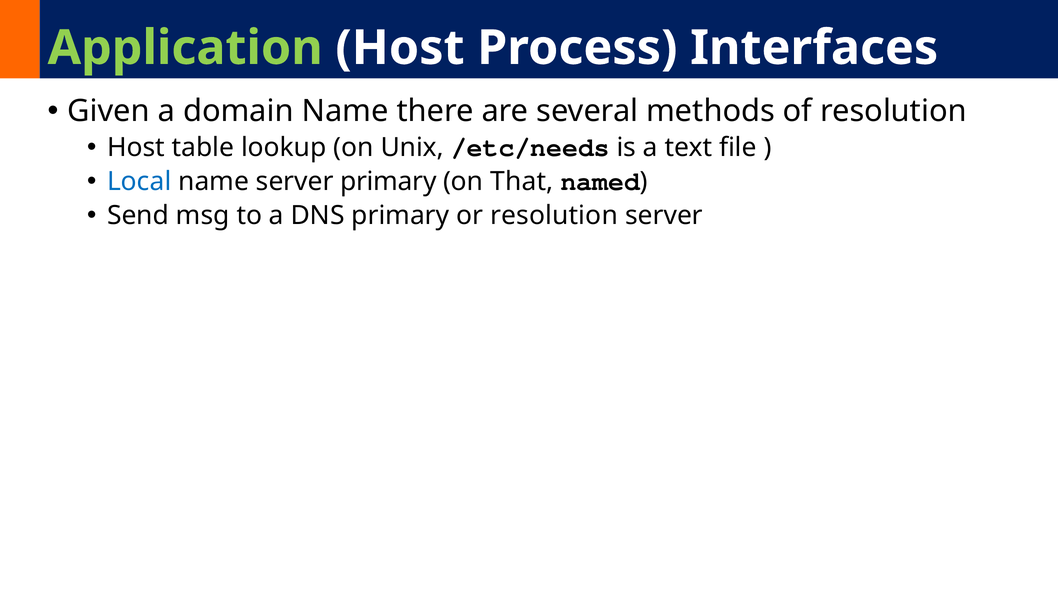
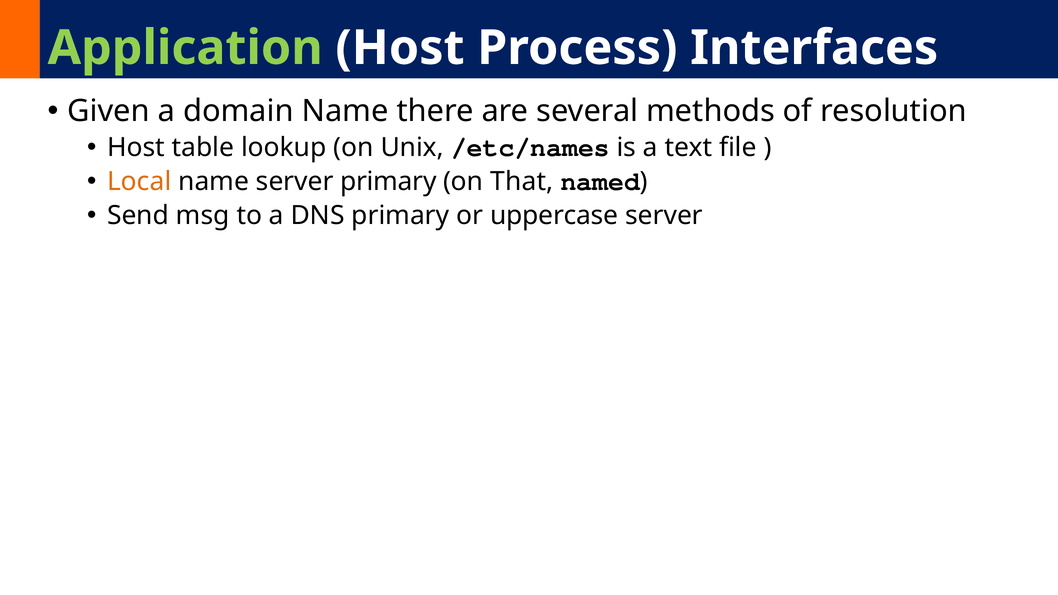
/etc/needs: /etc/needs -> /etc/names
Local colour: blue -> orange
or resolution: resolution -> uppercase
